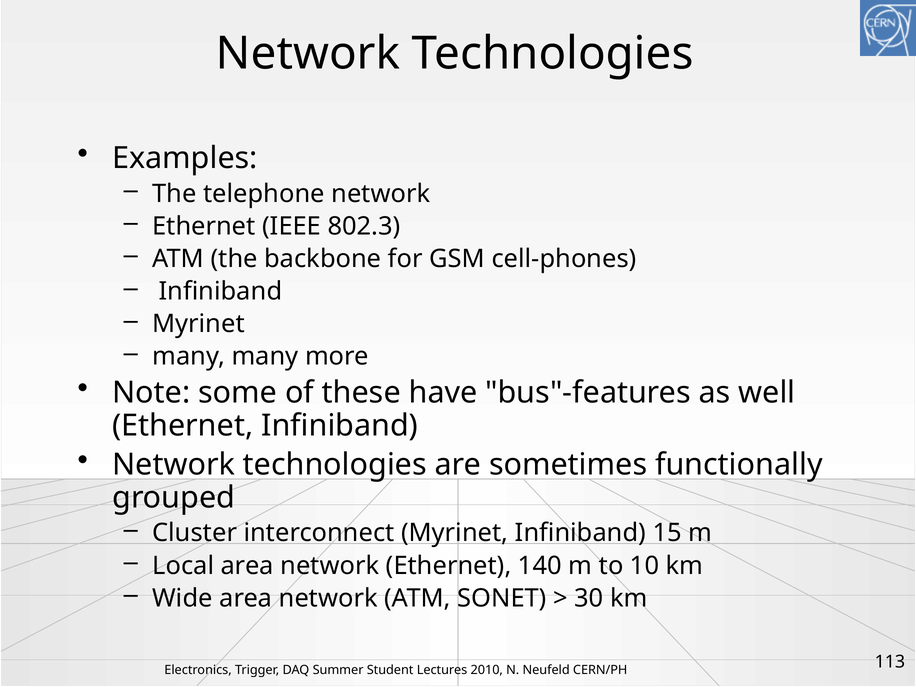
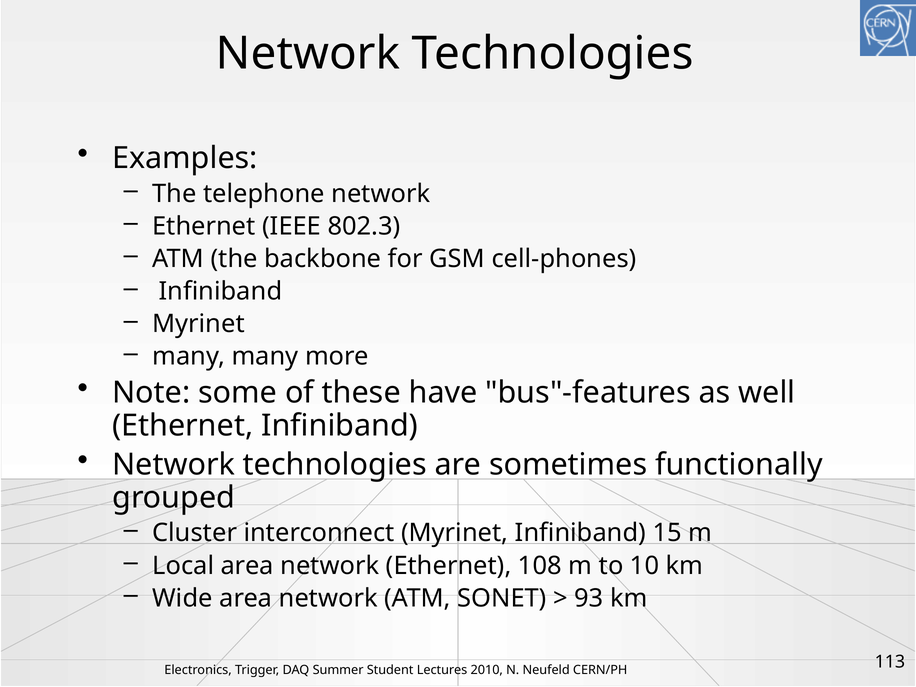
140: 140 -> 108
30: 30 -> 93
